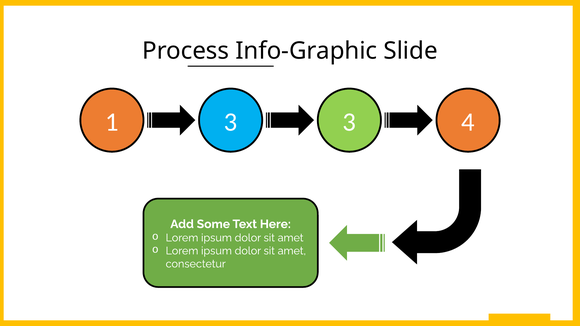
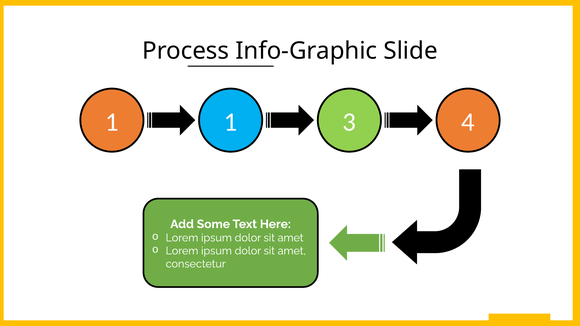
1 3: 3 -> 1
